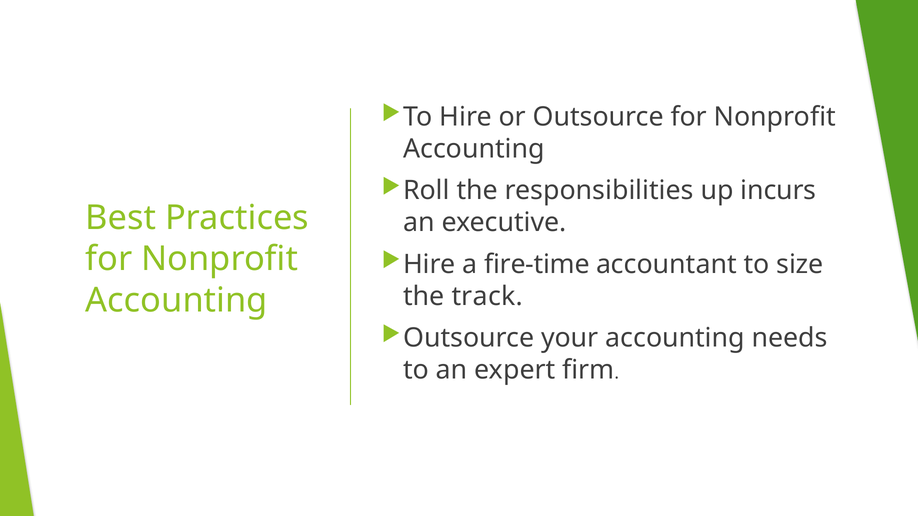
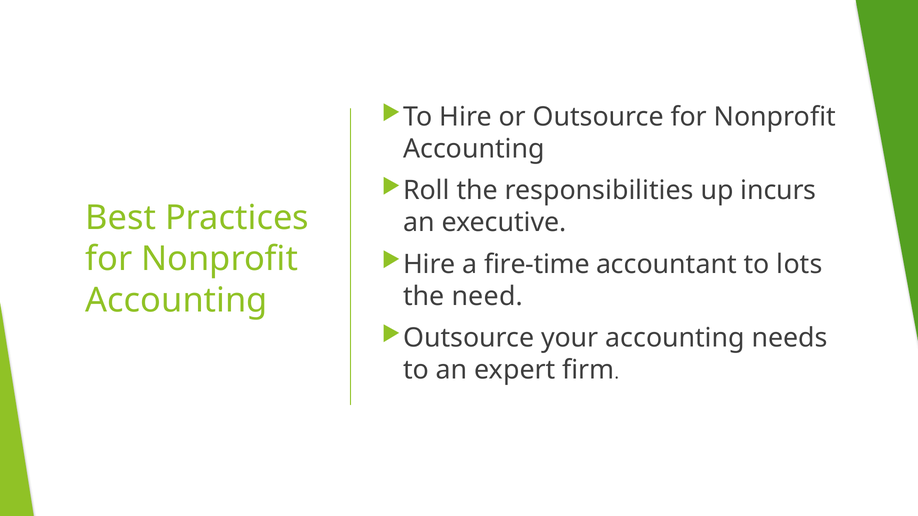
size: size -> lots
track: track -> need
